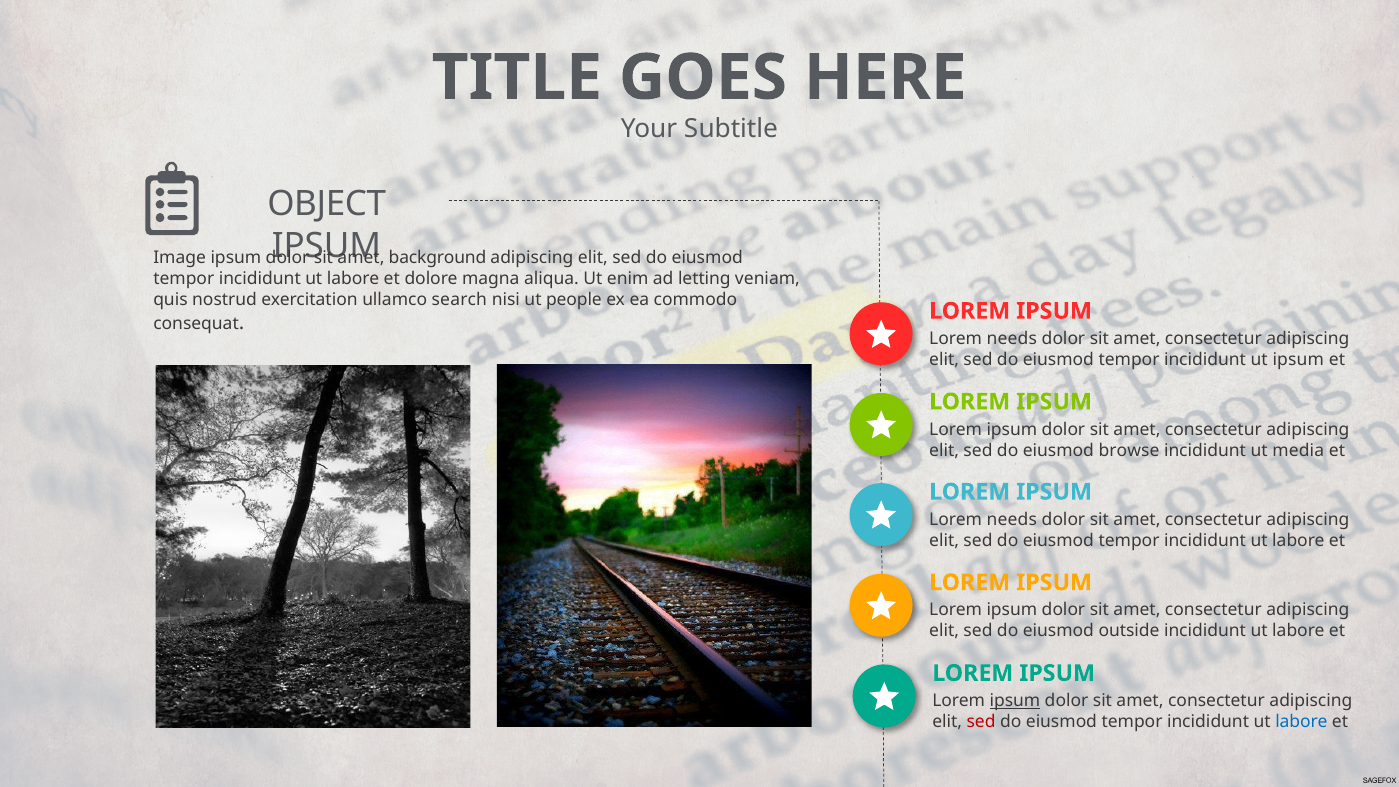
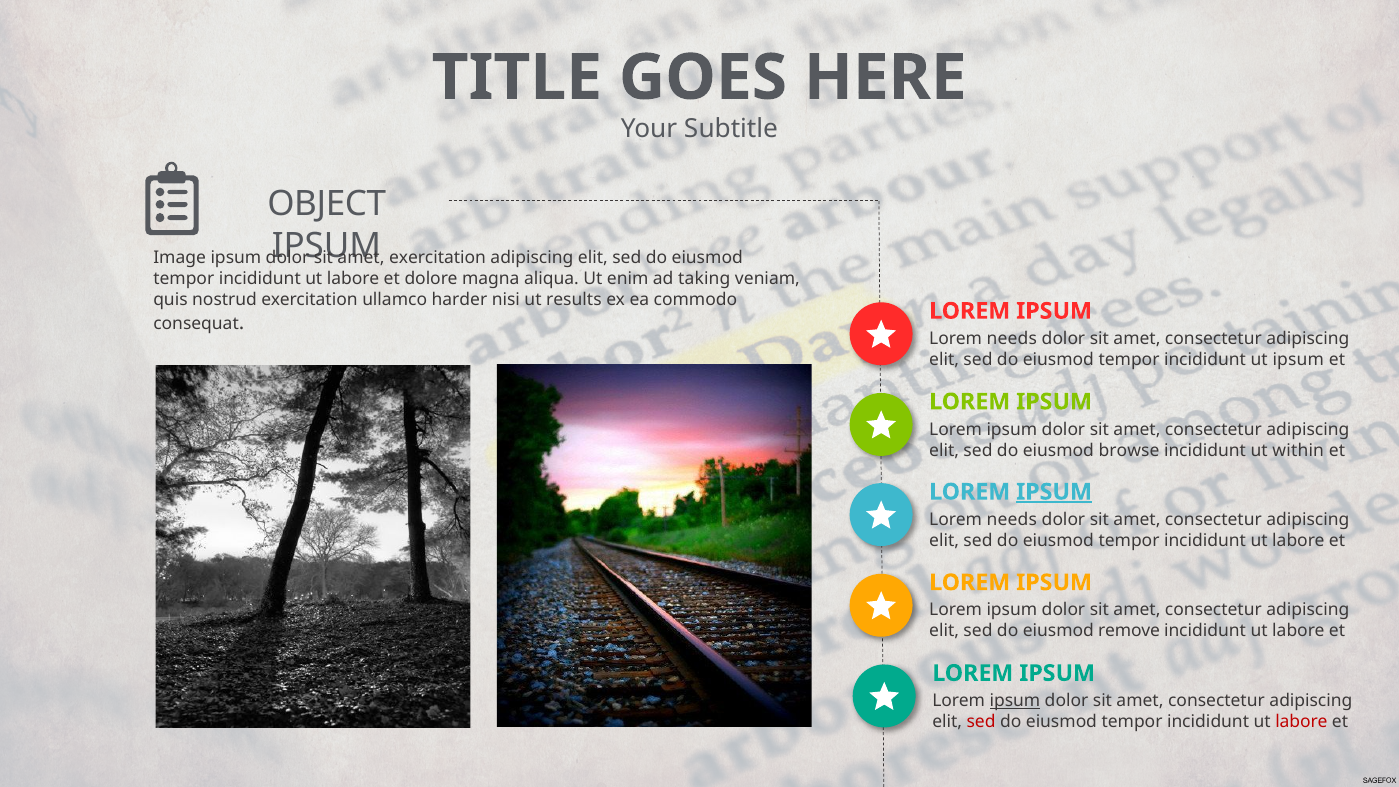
background at (438, 258): background -> exercitation
letting: letting -> taking
search: search -> harder
people: people -> results
media: media -> within
IPSUM at (1054, 492) underline: none -> present
outside: outside -> remove
labore at (1301, 722) colour: blue -> red
